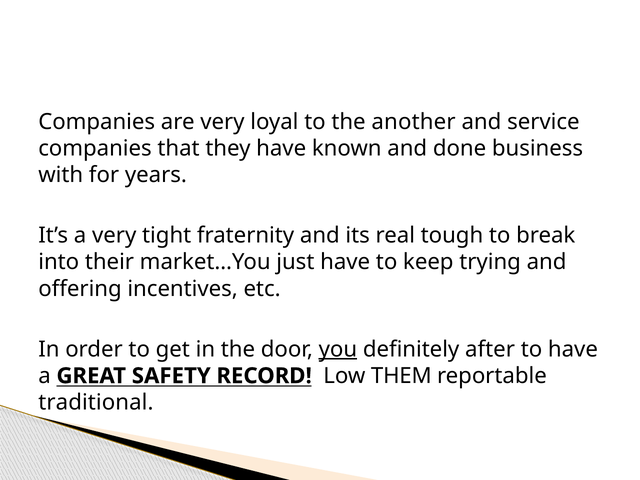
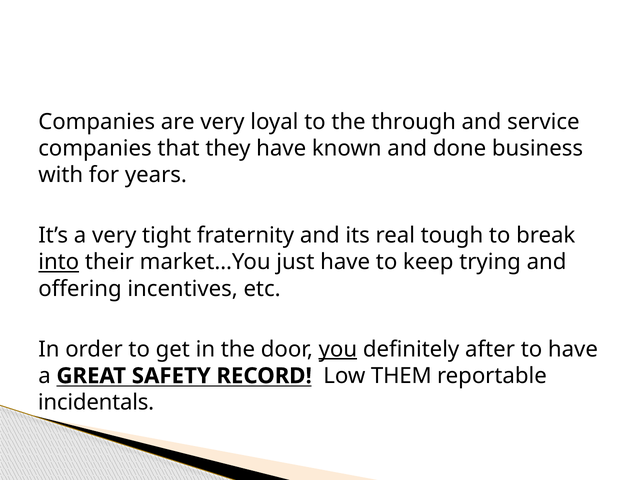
another: another -> through
into underline: none -> present
traditional: traditional -> incidentals
